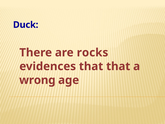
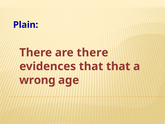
Duck: Duck -> Plain
are rocks: rocks -> there
